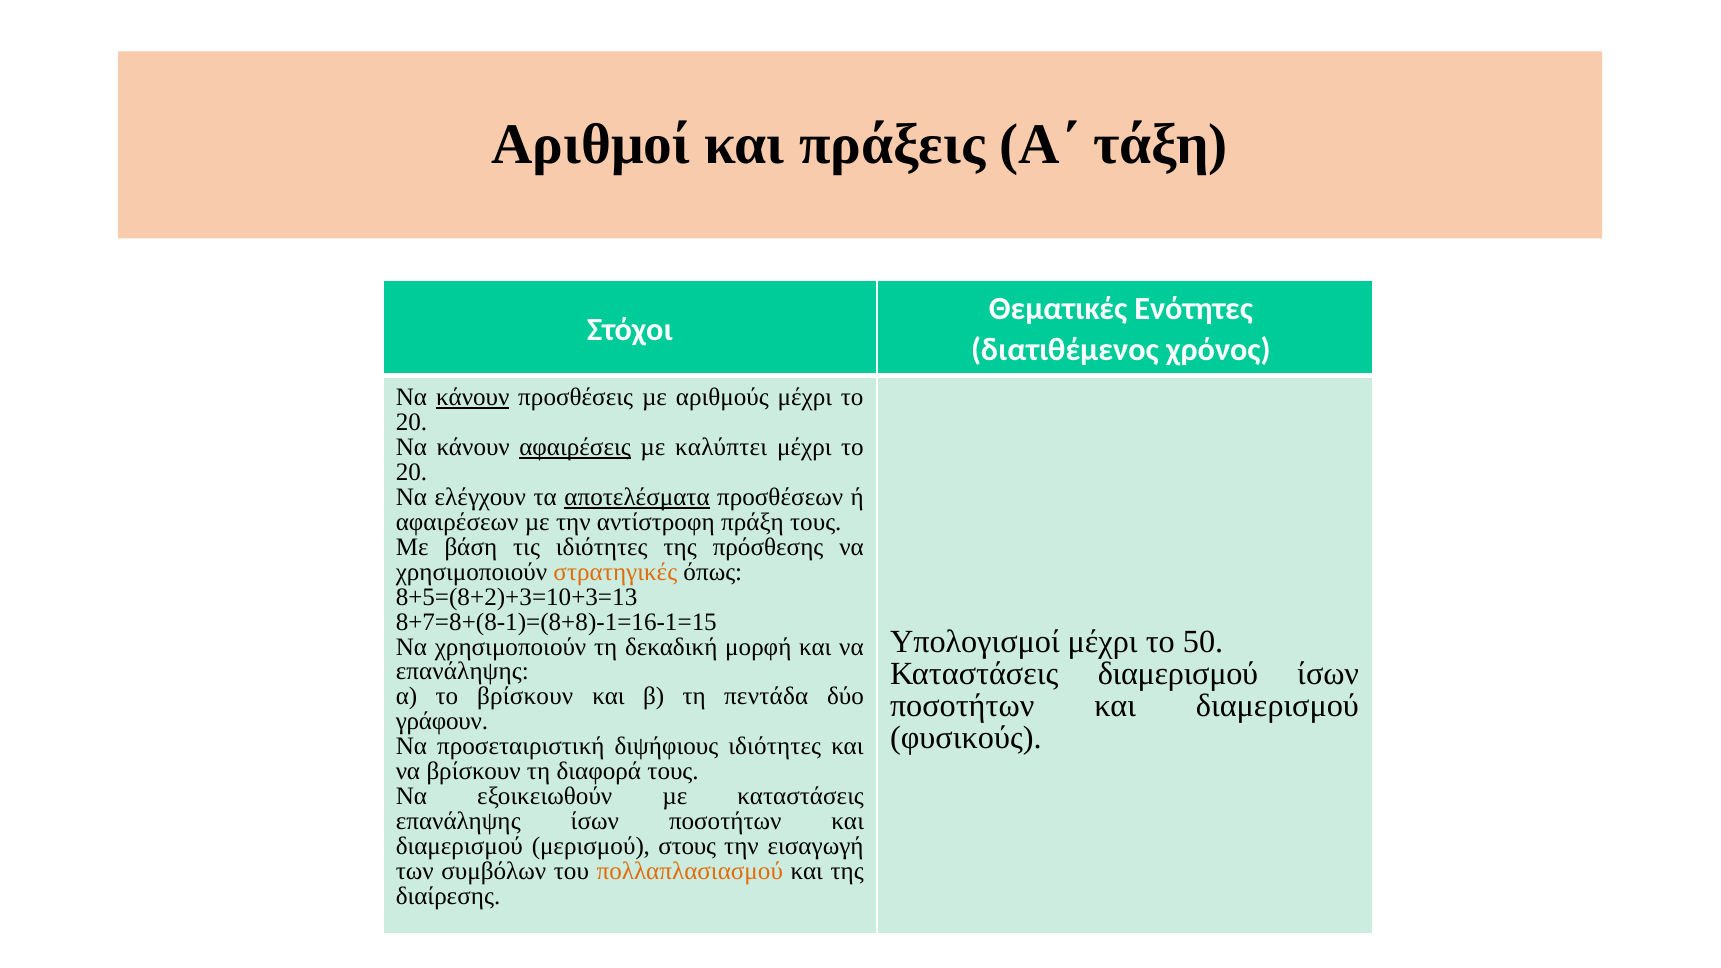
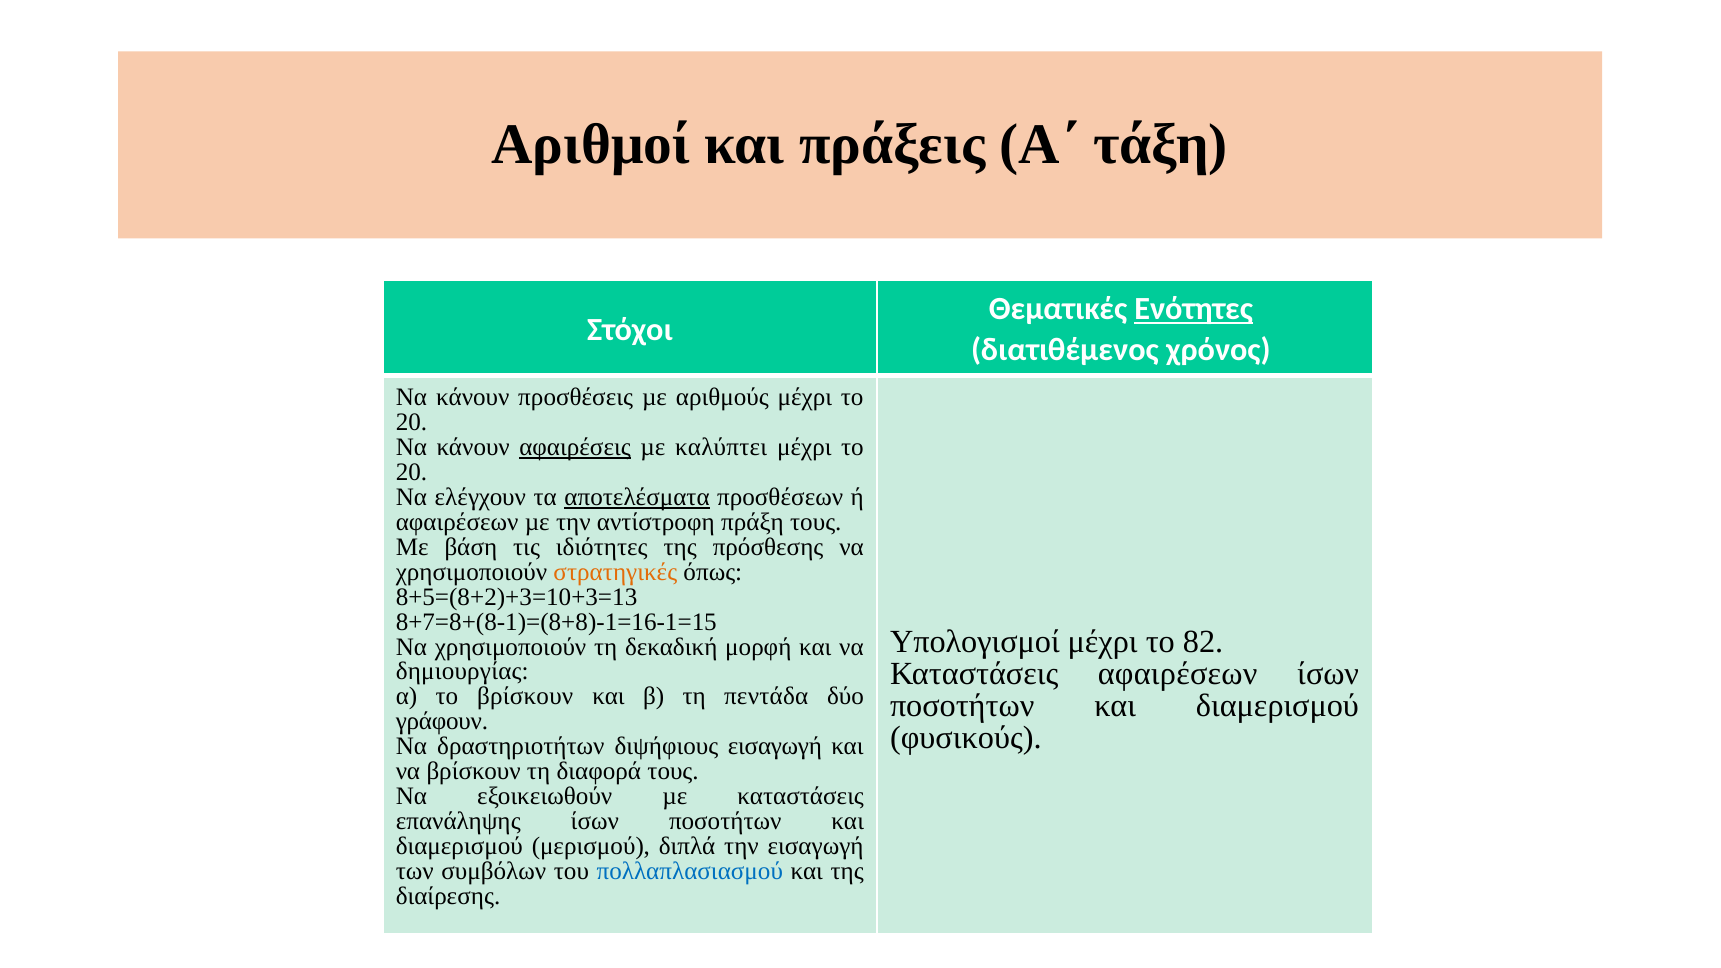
Ενότητες underline: none -> present
κάνουν at (473, 397) underline: present -> none
50: 50 -> 82
Καταστάσεις διαμερισμού: διαμερισμού -> αφαιρέσεων
επανάληψης at (462, 672): επανάληψης -> δημιουργίας
προσεταιριστική: προσεταιριστική -> δραστηριοτήτων
διψήφιους ιδιότητες: ιδιότητες -> εισαγωγή
στους: στους -> διπλά
πολλαπλασιασμού colour: orange -> blue
